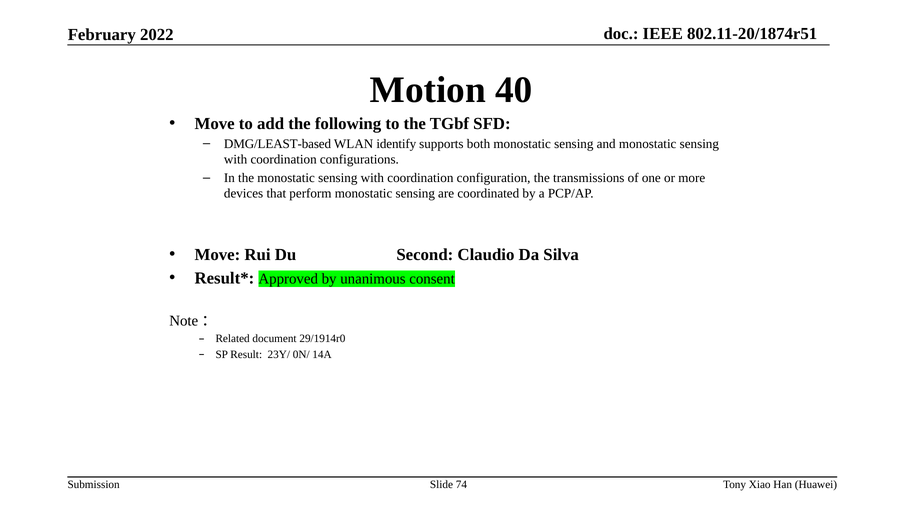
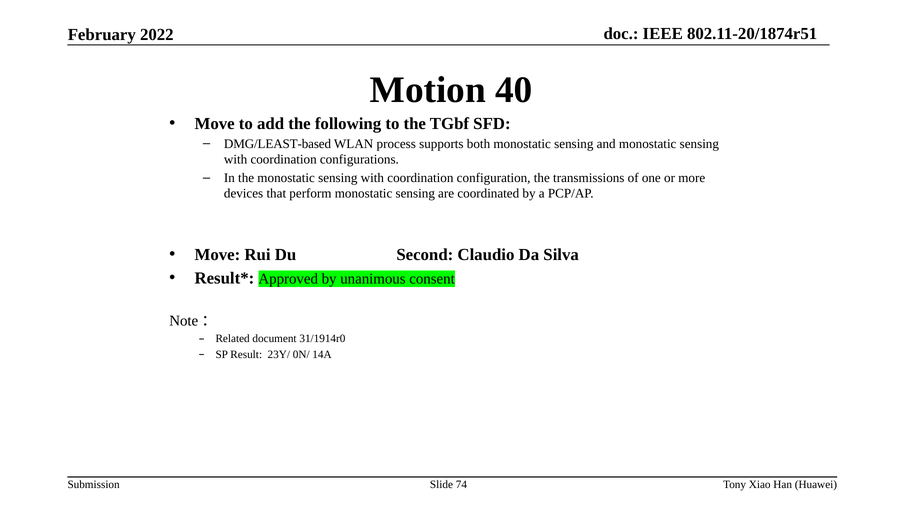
identify: identify -> process
29/1914r0: 29/1914r0 -> 31/1914r0
